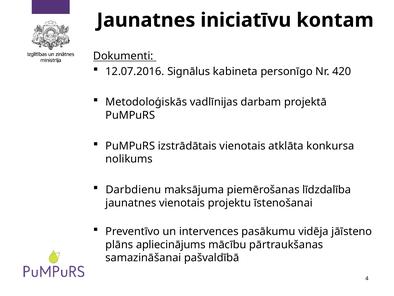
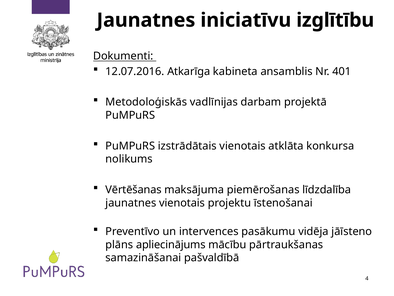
kontam: kontam -> izglītību
Signālus: Signālus -> Atkarīga
personīgo: personīgo -> ansamblis
420: 420 -> 401
Darbdienu: Darbdienu -> Vērtēšanas
